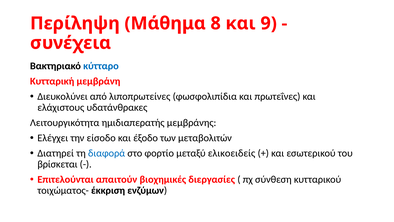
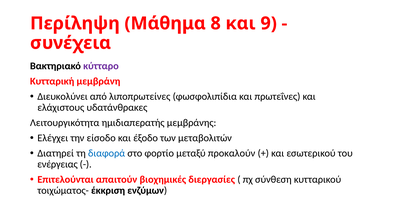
κύτταρο colour: blue -> purple
ελικοειδείς: ελικοειδείς -> προκαλούν
βρίσκεται: βρίσκεται -> ενέργειας
